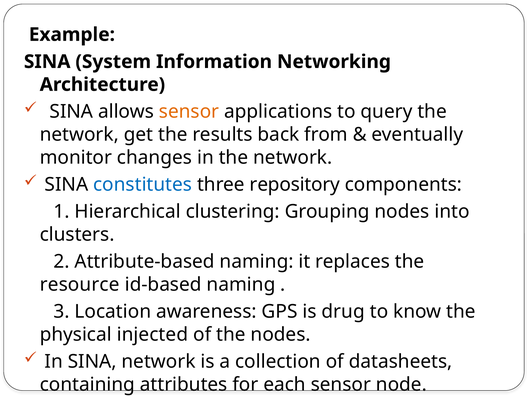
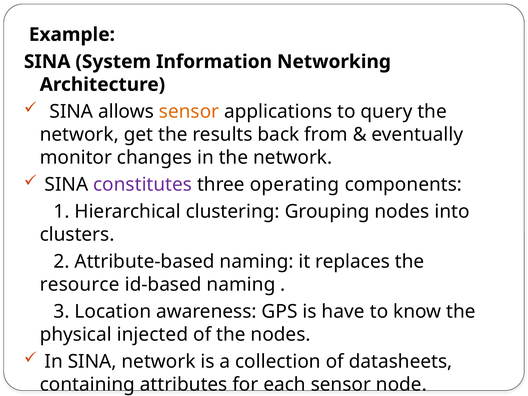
constitutes colour: blue -> purple
repository: repository -> operating
drug: drug -> have
